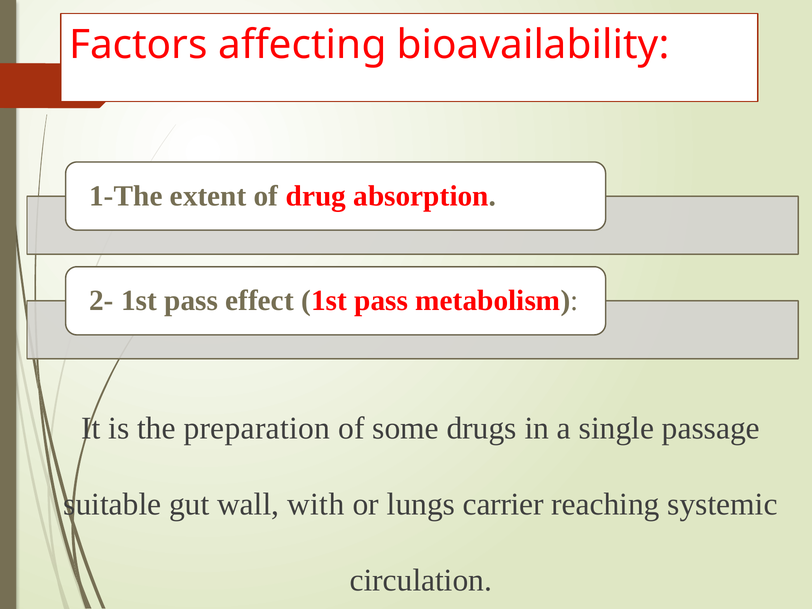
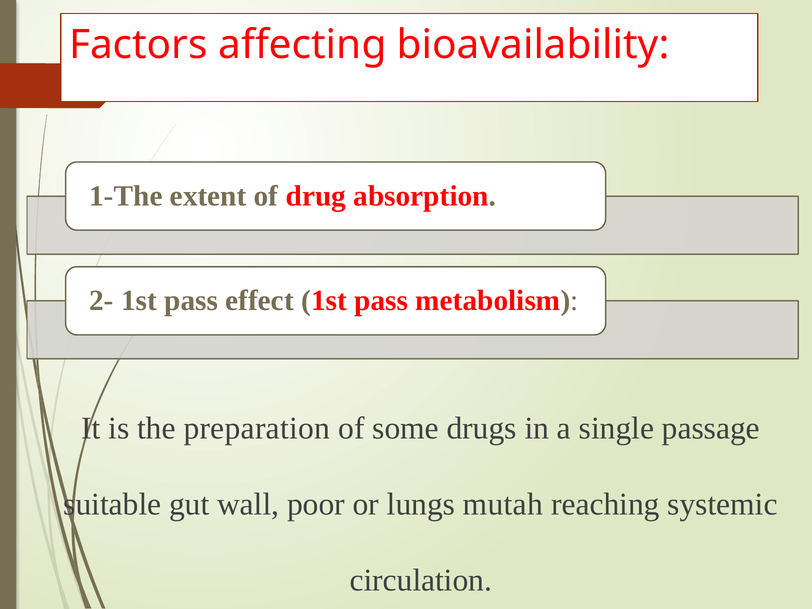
with: with -> poor
carrier: carrier -> mutah
